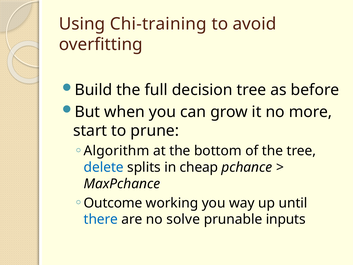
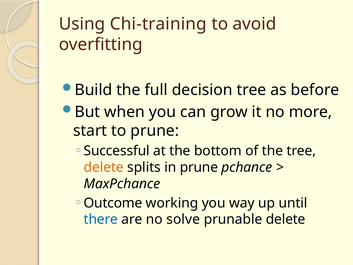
Algorithm: Algorithm -> Successful
delete at (104, 167) colour: blue -> orange
in cheap: cheap -> prune
prunable inputs: inputs -> delete
